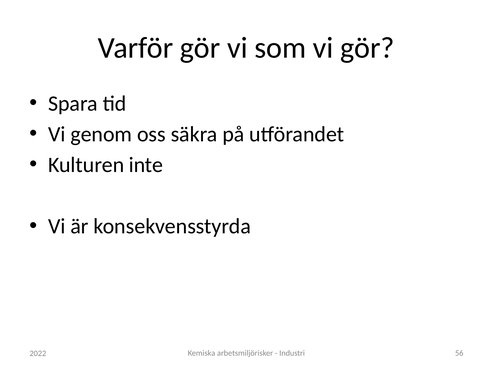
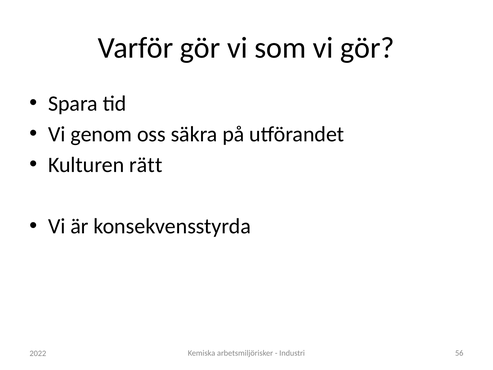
inte: inte -> rätt
